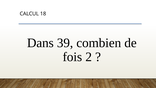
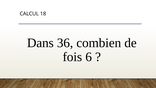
39: 39 -> 36
2: 2 -> 6
